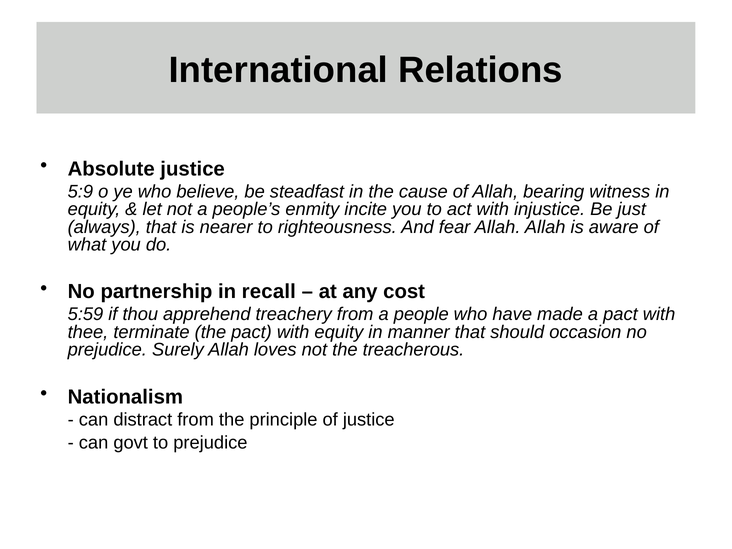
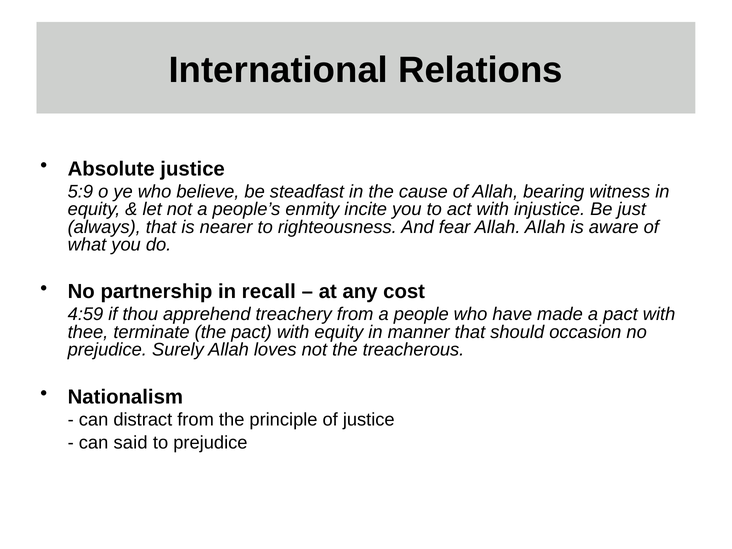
5:59: 5:59 -> 4:59
govt: govt -> said
